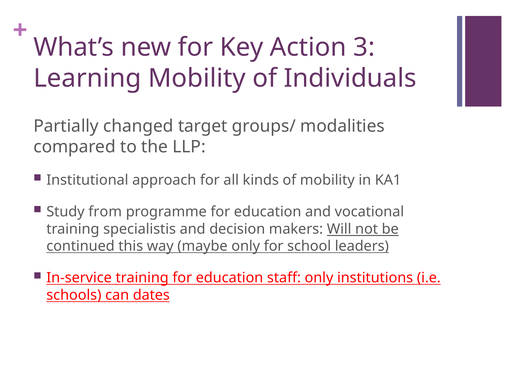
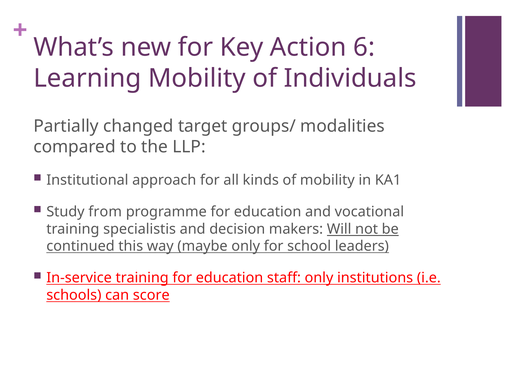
3: 3 -> 6
dates: dates -> score
